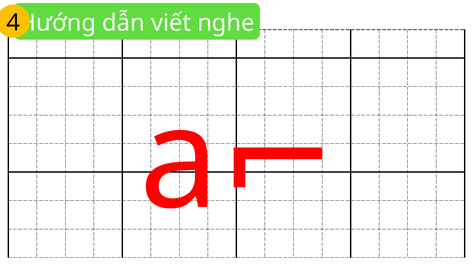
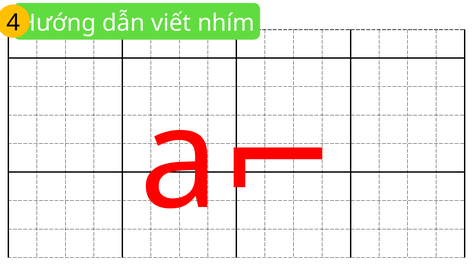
nghe: nghe -> nhím
